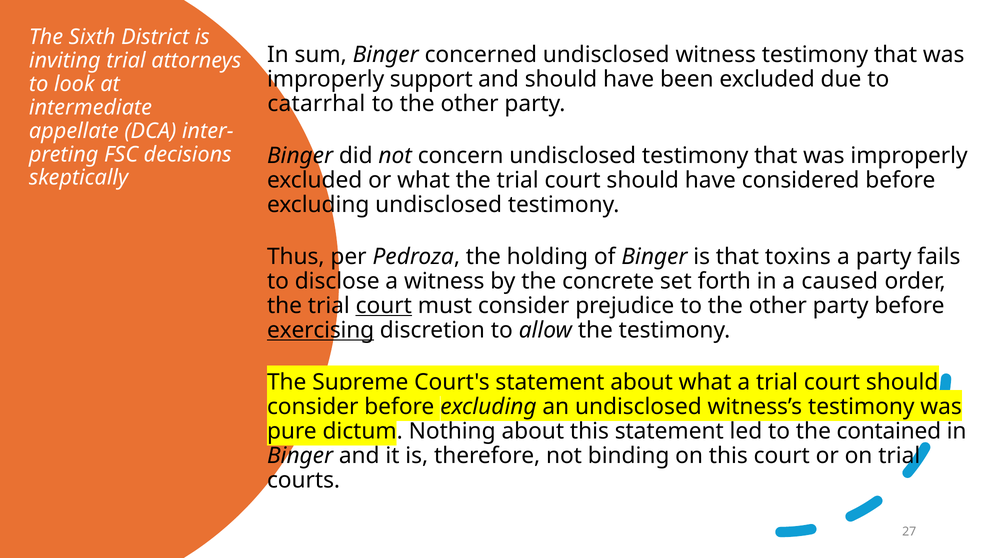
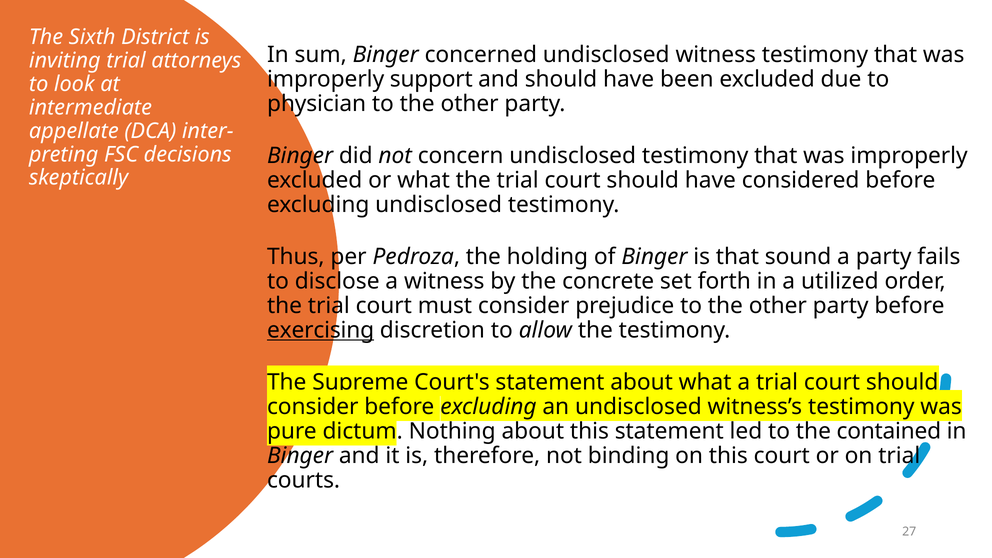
catarrhal: catarrhal -> physician
toxins: toxins -> sound
caused: caused -> utilized
court at (384, 306) underline: present -> none
